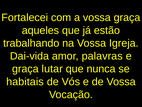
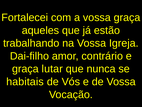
Dai-vida: Dai-vida -> Dai-filho
palavras: palavras -> contrário
